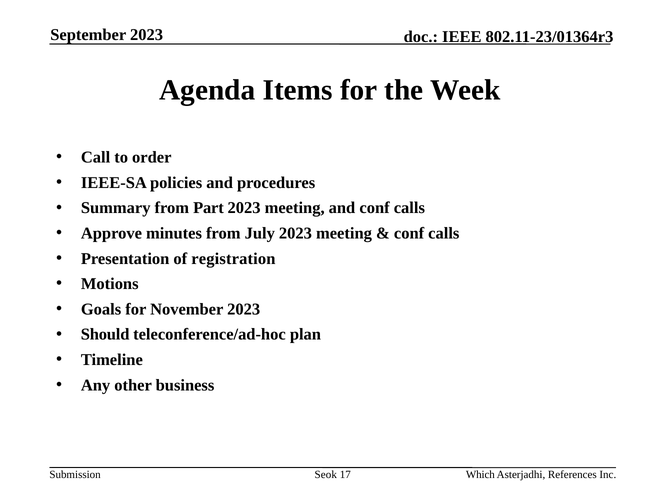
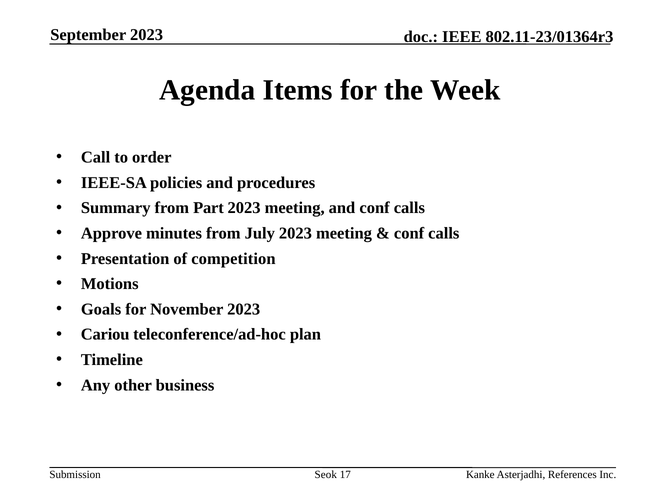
registration: registration -> competition
Should: Should -> Cariou
Which: Which -> Kanke
